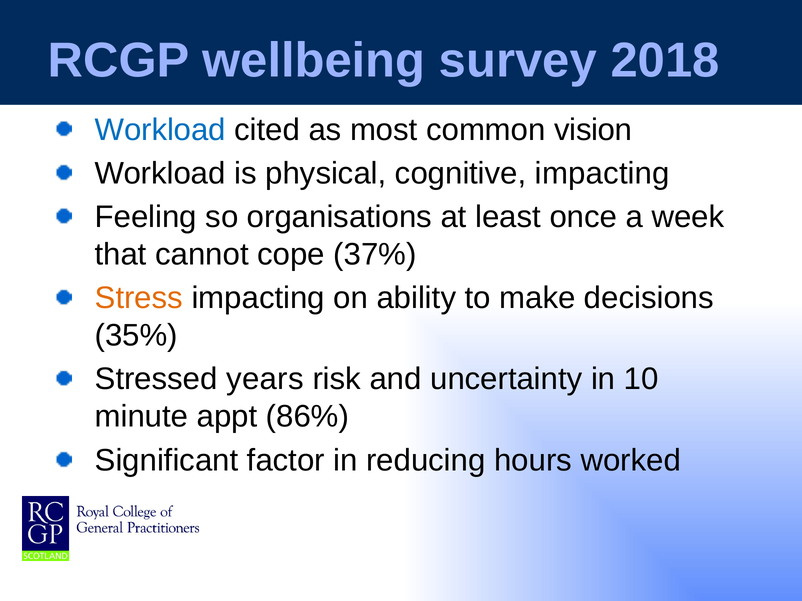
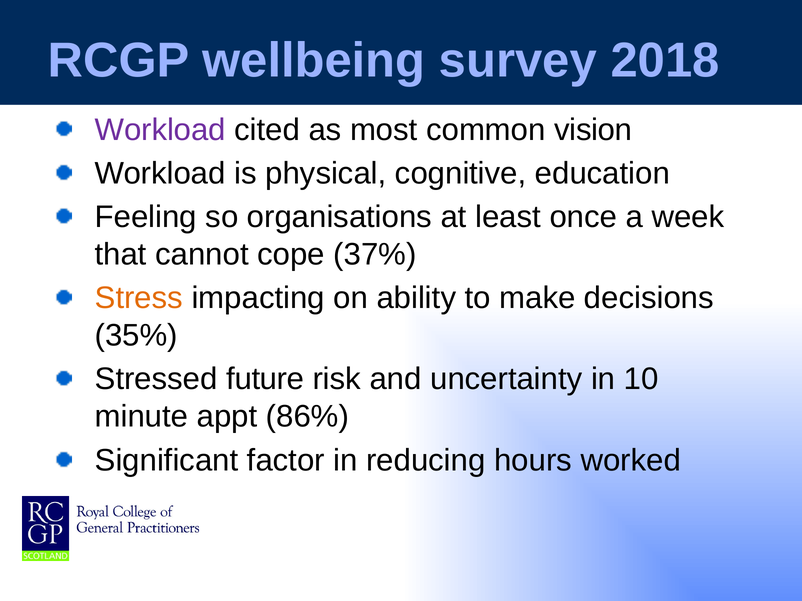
Workload at (160, 130) colour: blue -> purple
cognitive impacting: impacting -> education
years: years -> future
